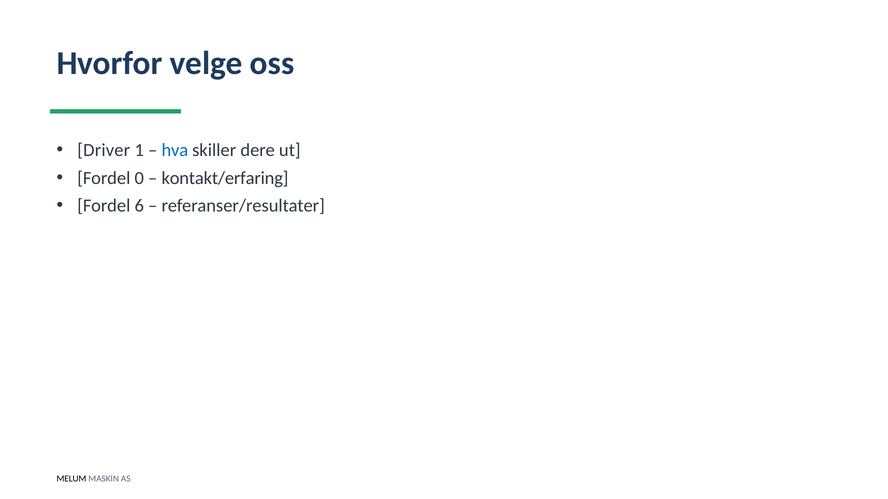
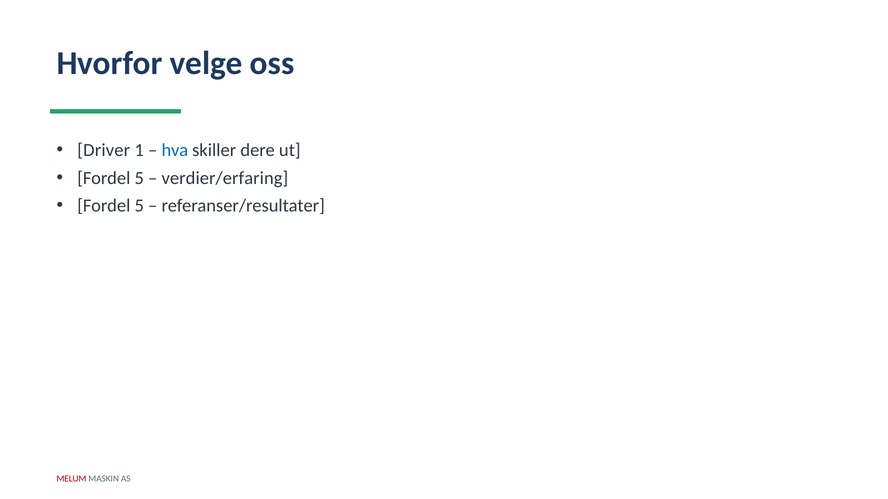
0 at (139, 178): 0 -> 5
kontakt/erfaring: kontakt/erfaring -> verdier/erfaring
6 at (139, 206): 6 -> 5
MELUM colour: black -> red
